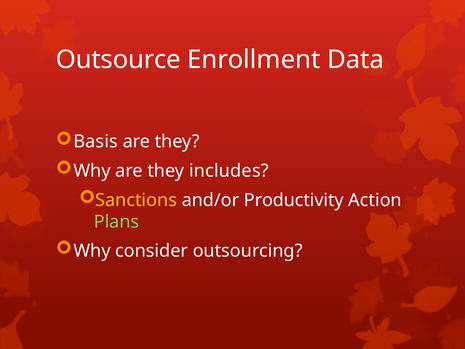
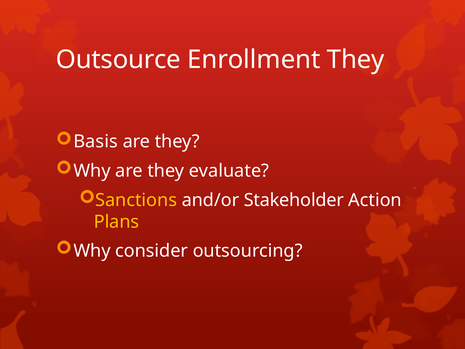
Enrollment Data: Data -> They
includes: includes -> evaluate
Productivity: Productivity -> Stakeholder
Plans colour: light green -> yellow
